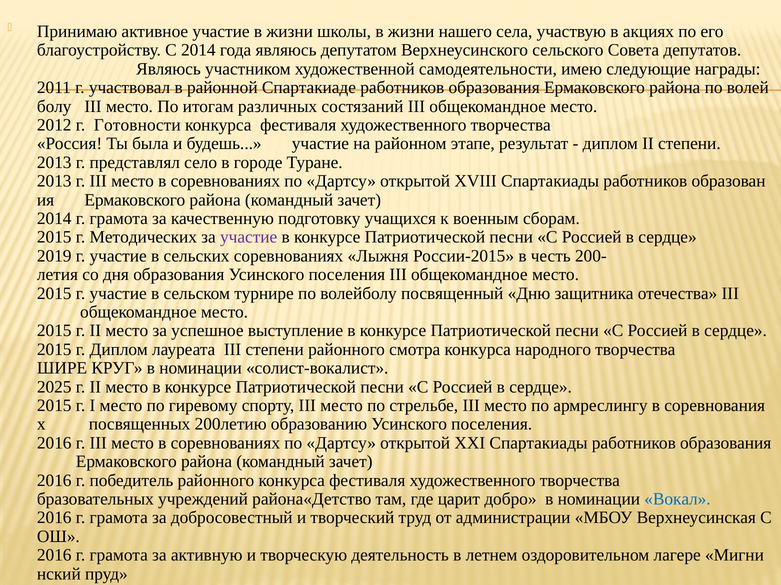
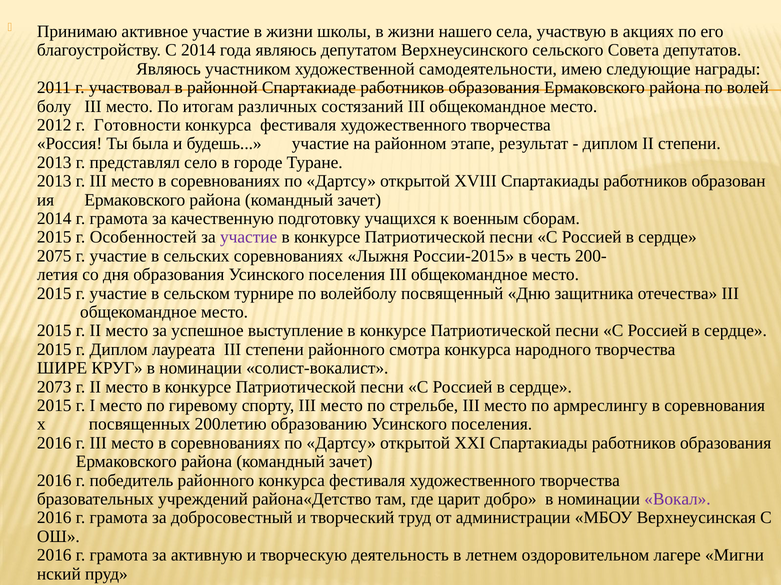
Методических: Методических -> Особенностей
2019: 2019 -> 2075
2025: 2025 -> 2073
Вокал colour: blue -> purple
